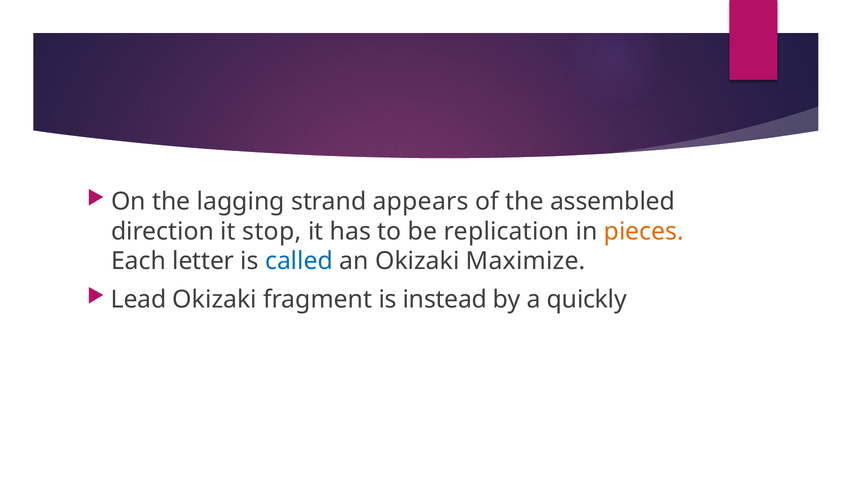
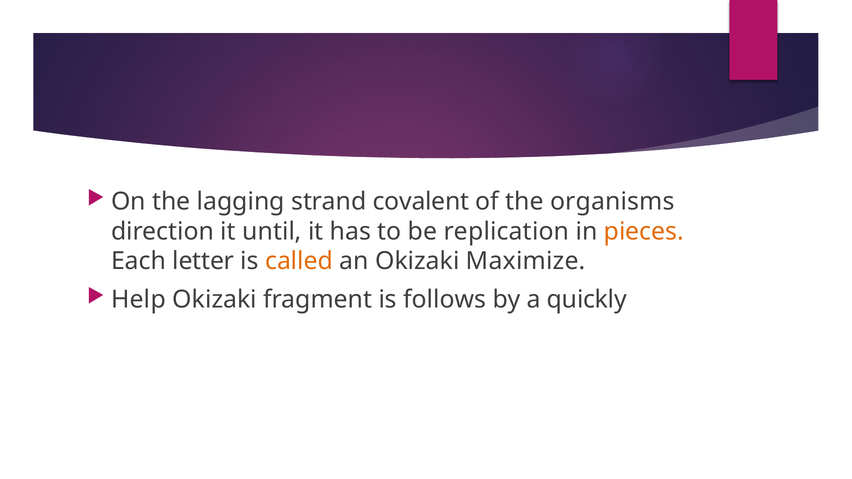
appears: appears -> covalent
assembled: assembled -> organisms
stop: stop -> until
called colour: blue -> orange
Lead: Lead -> Help
instead: instead -> follows
